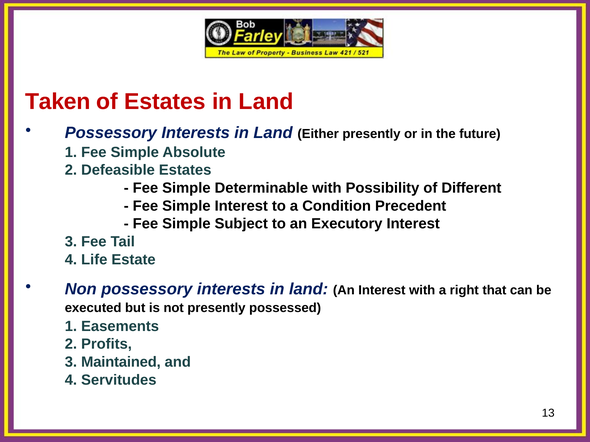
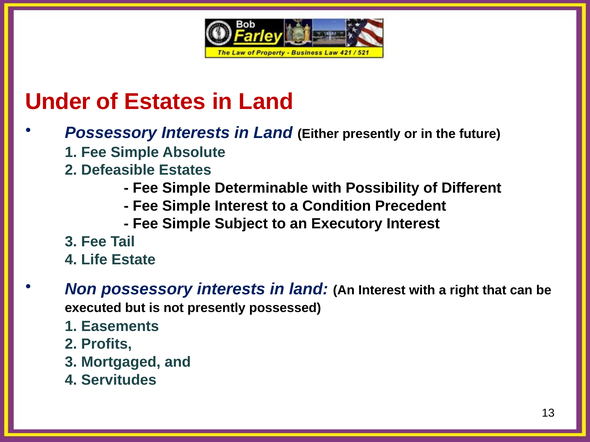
Taken: Taken -> Under
Maintained: Maintained -> Mortgaged
